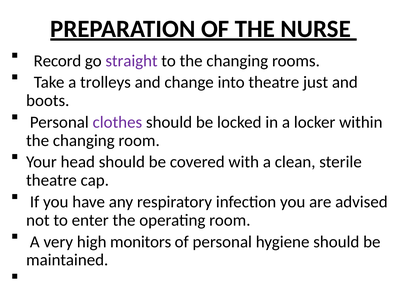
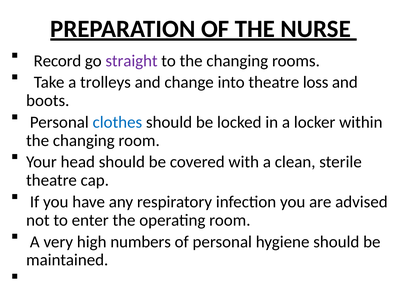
just: just -> loss
clothes colour: purple -> blue
monitors: monitors -> numbers
